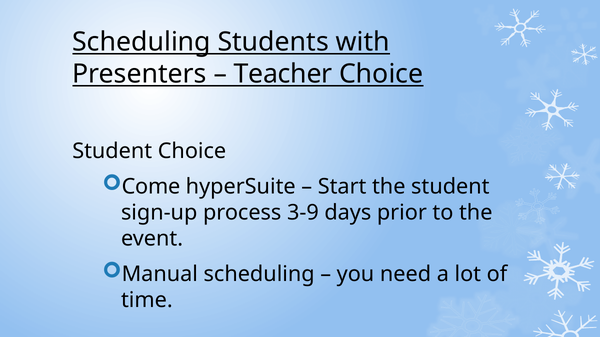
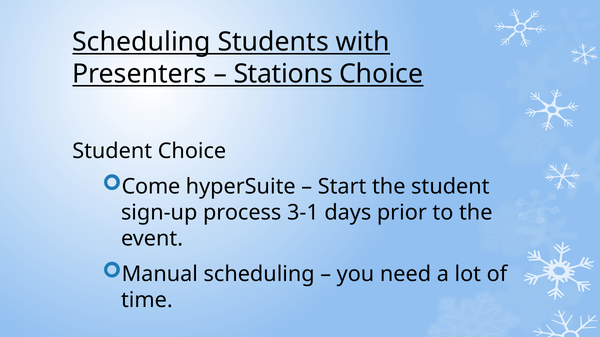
Teacher: Teacher -> Stations
3-9: 3-9 -> 3-1
